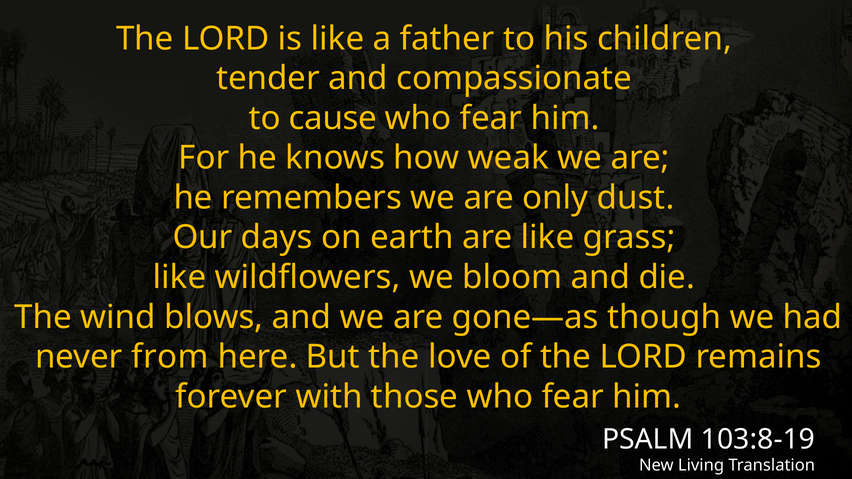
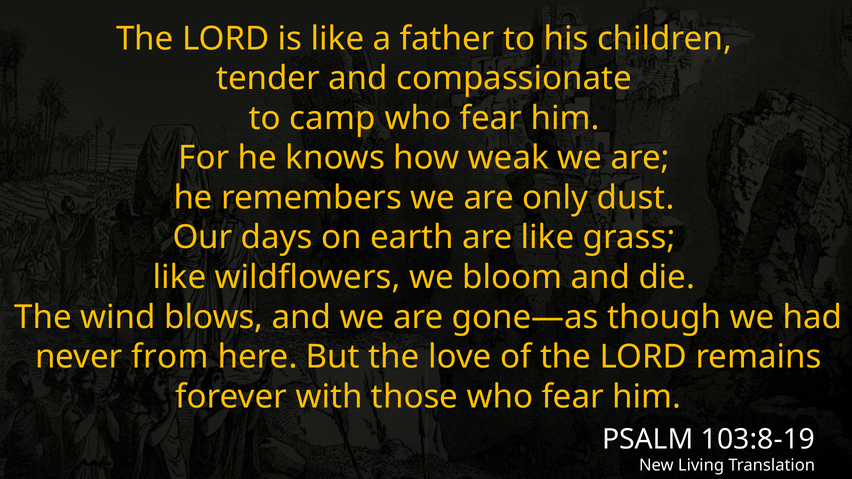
cause: cause -> camp
